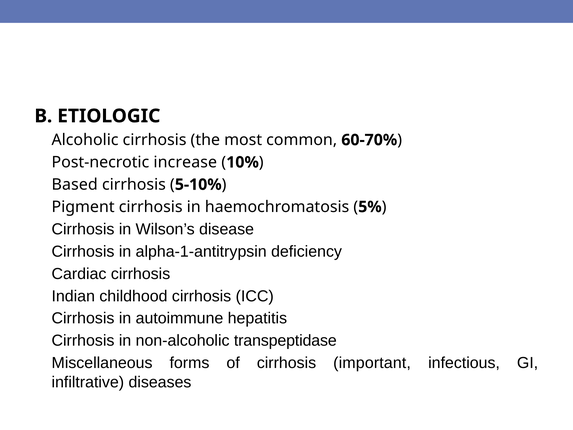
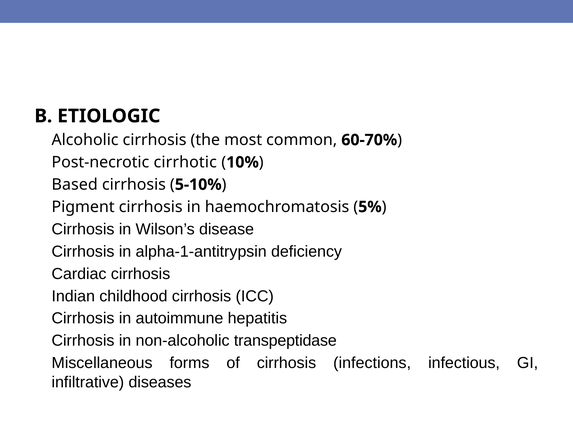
increase: increase -> cirrhotic
important: important -> infections
